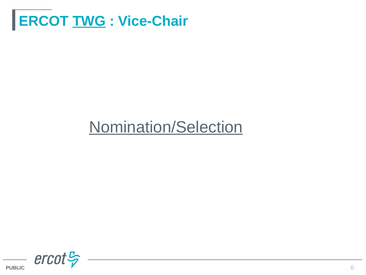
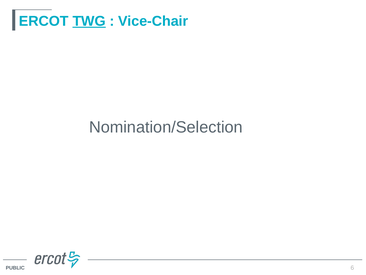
Nomination/Selection underline: present -> none
